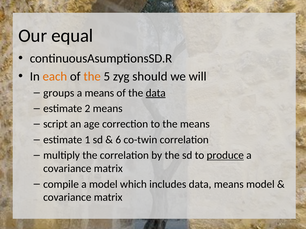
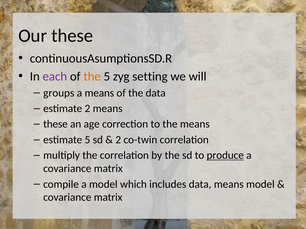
Our equal: equal -> these
each colour: orange -> purple
should: should -> setting
data at (156, 93) underline: present -> none
script at (55, 124): script -> these
estimate 1: 1 -> 5
6 at (118, 140): 6 -> 2
